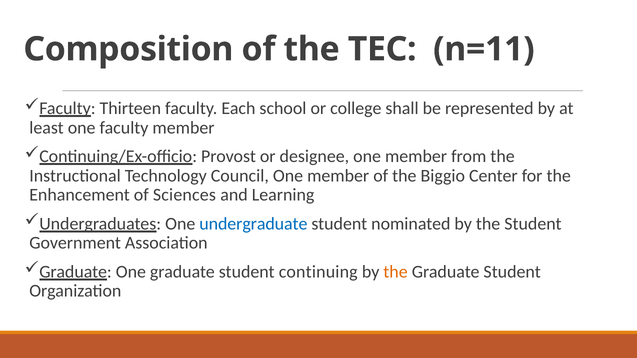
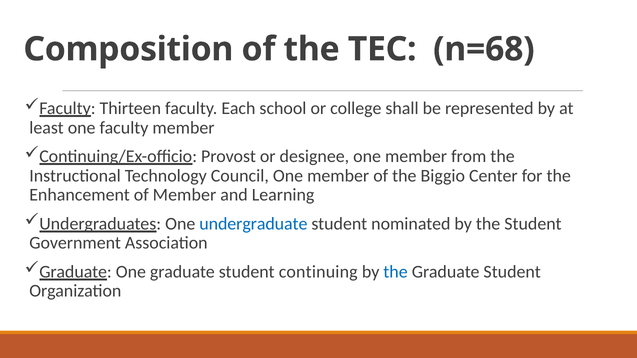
n=11: n=11 -> n=68
of Sciences: Sciences -> Member
the at (396, 272) colour: orange -> blue
